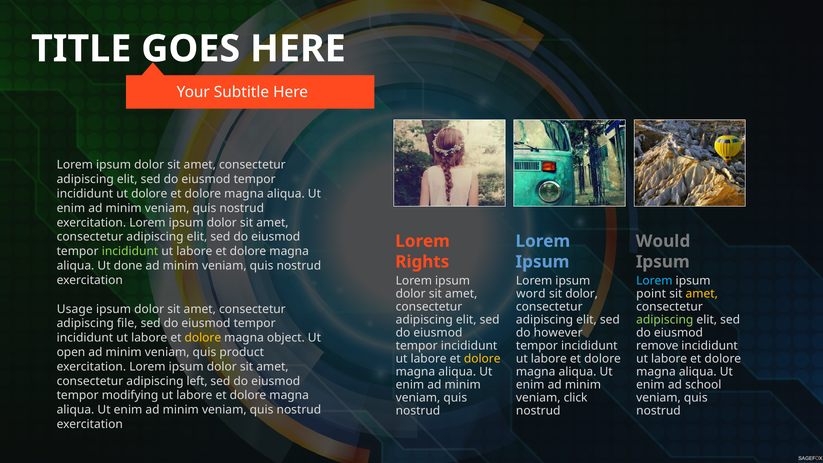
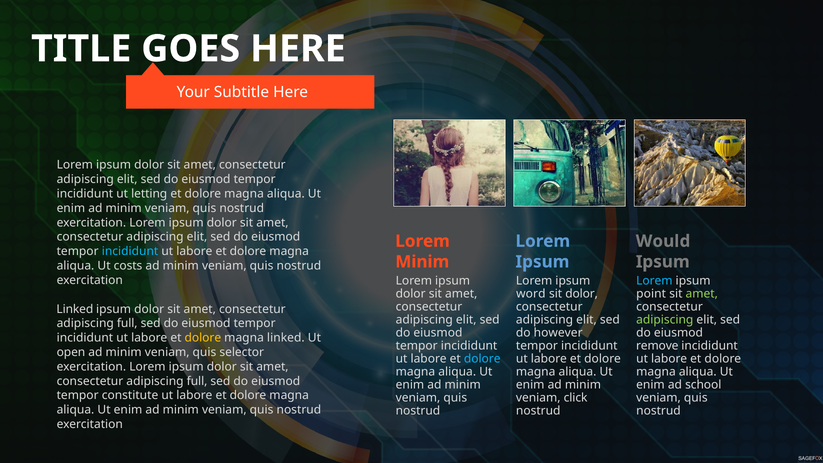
ut dolore: dolore -> letting
incididunt at (130, 251) colour: light green -> light blue
Rights at (422, 262): Rights -> Minim
done: done -> costs
amet at (702, 294) colour: yellow -> light green
Usage at (75, 309): Usage -> Linked
file at (127, 323): file -> full
magna object: object -> linked
product: product -> selector
dolore at (482, 359) colour: yellow -> light blue
left at (197, 381): left -> full
modifying: modifying -> constitute
